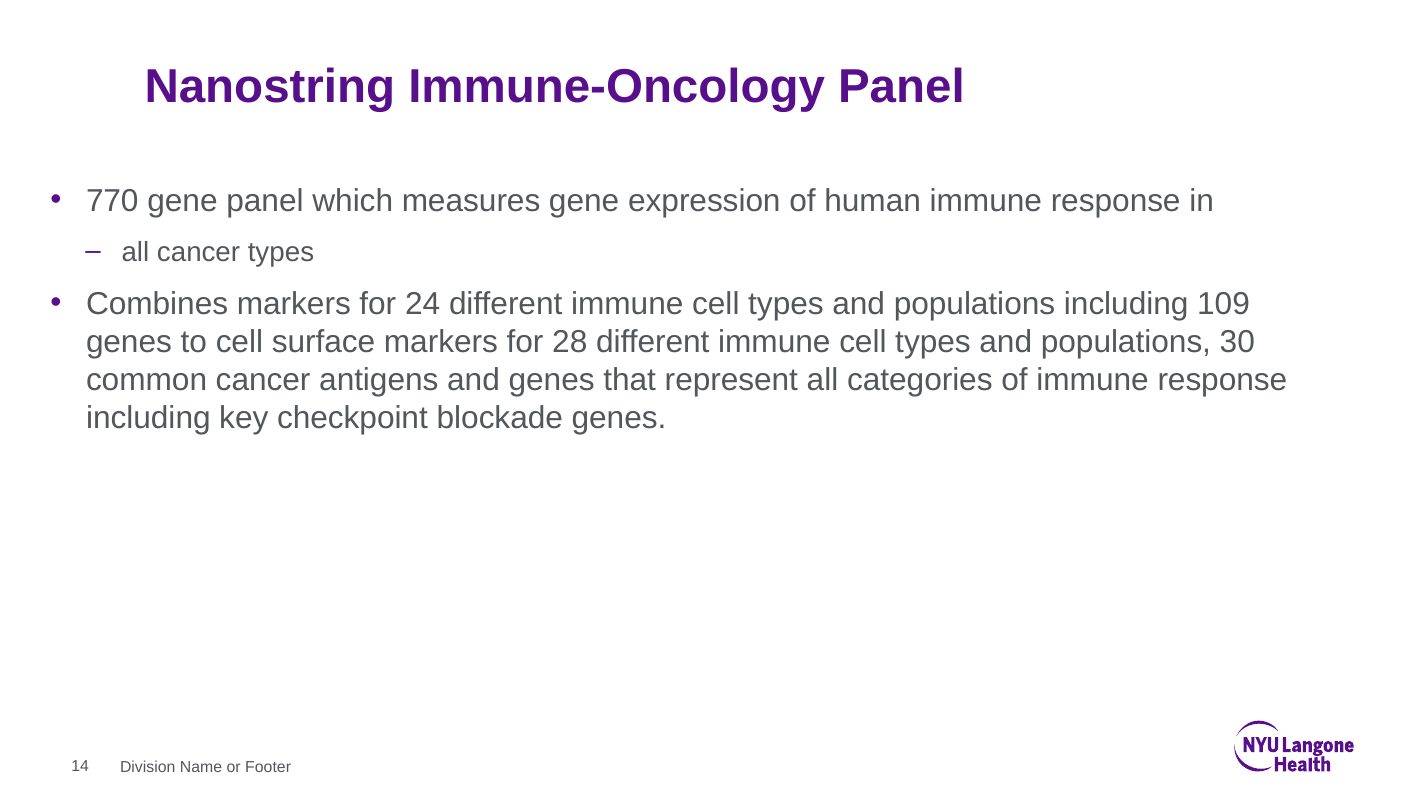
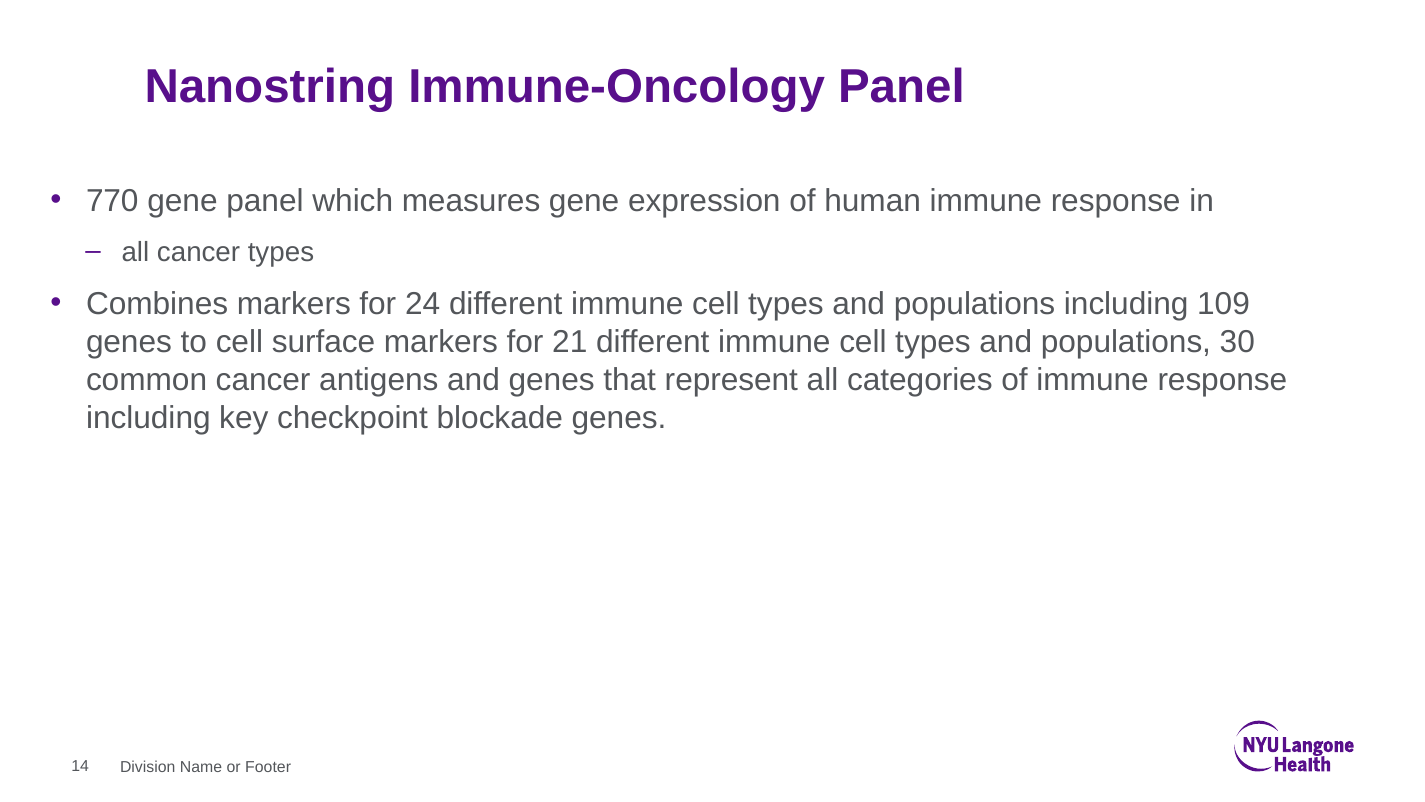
28: 28 -> 21
